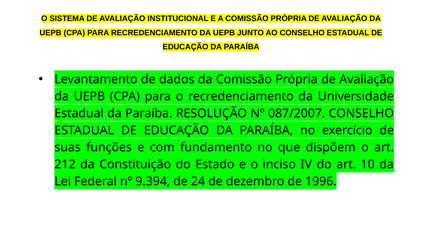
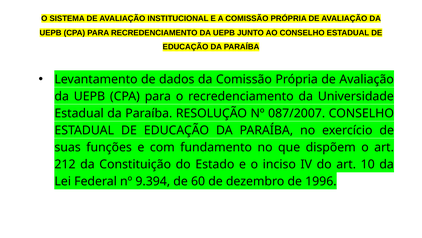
24: 24 -> 60
